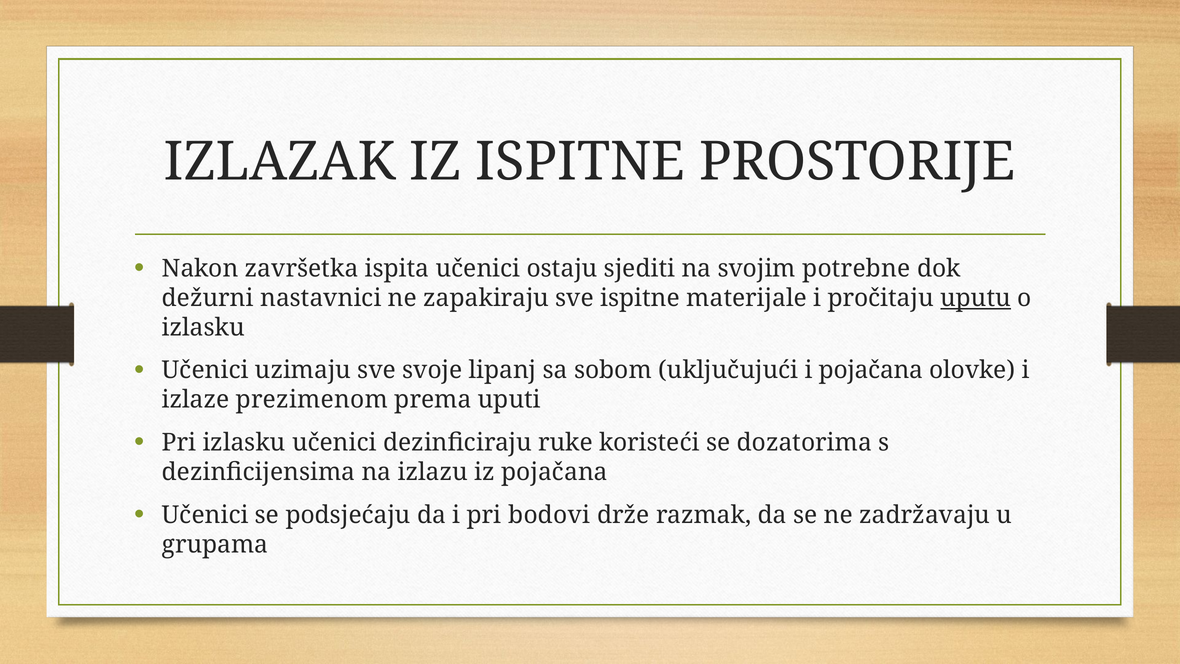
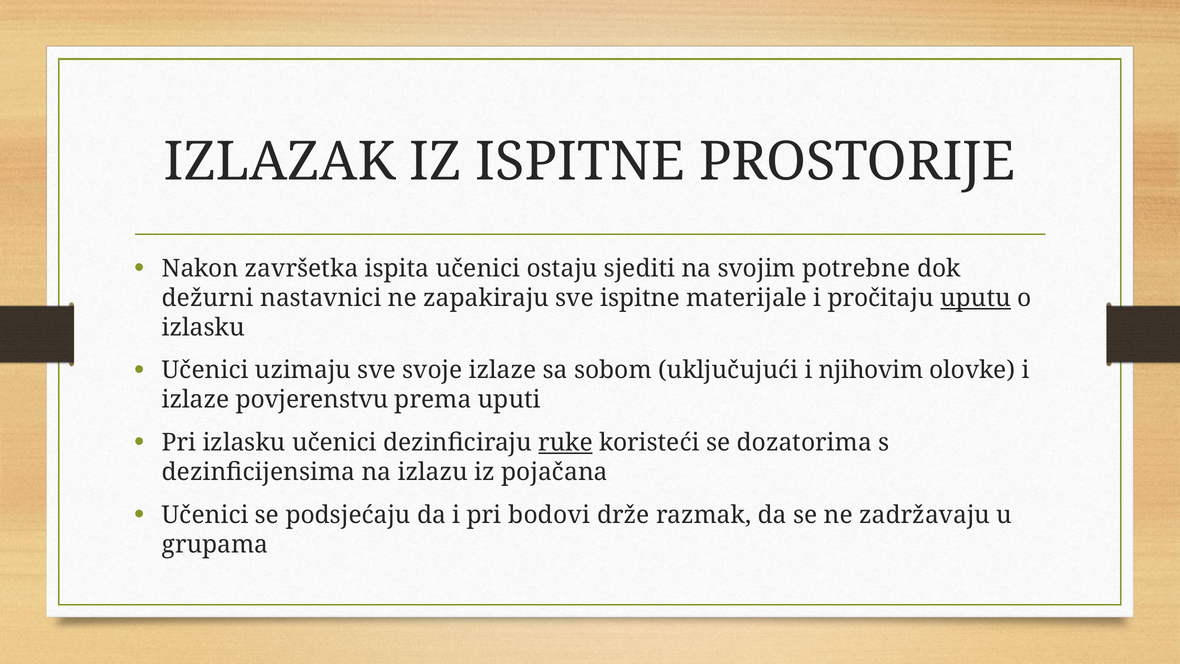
svoje lipanj: lipanj -> izlaze
i pojačana: pojačana -> njihovim
prezimenom: prezimenom -> povjerenstvu
ruke underline: none -> present
